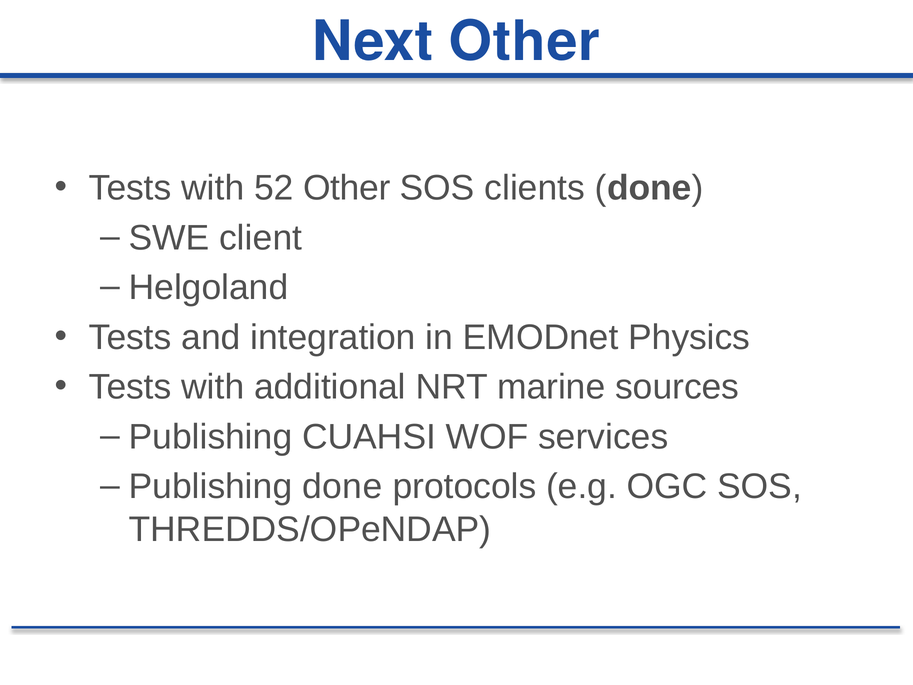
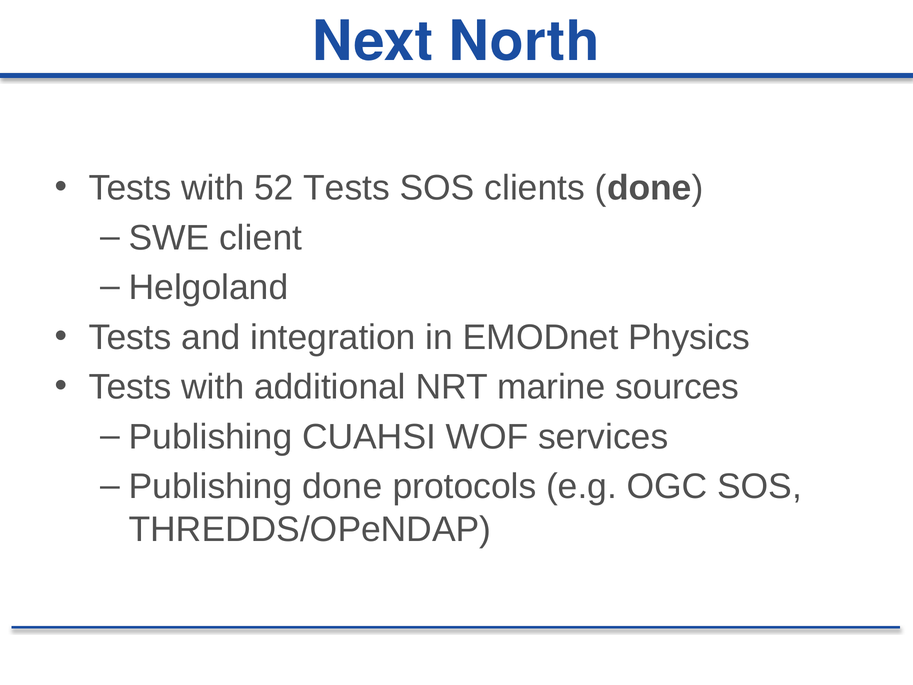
Next Other: Other -> North
52 Other: Other -> Tests
